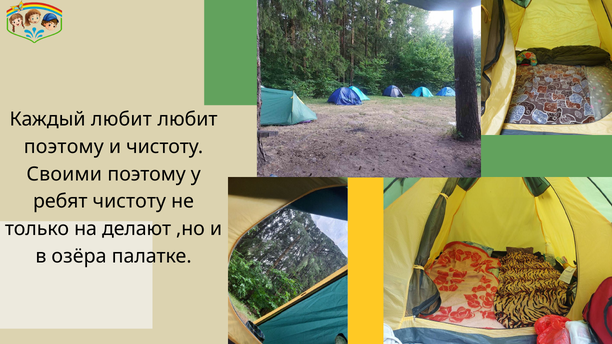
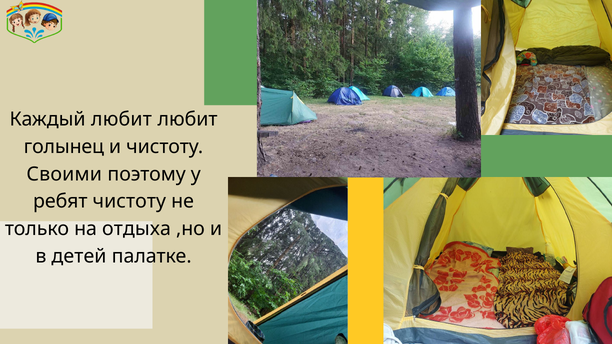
поэтому at (64, 147): поэтому -> голынец
делают: делают -> отдыха
озёра: озёра -> детей
